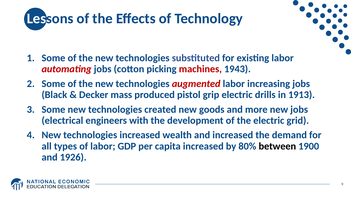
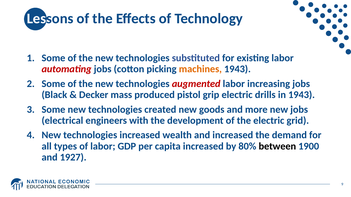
machines colour: red -> orange
in 1913: 1913 -> 1943
1926: 1926 -> 1927
